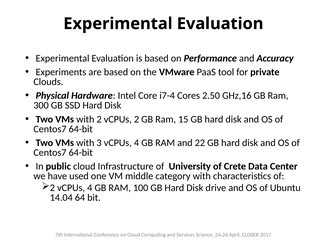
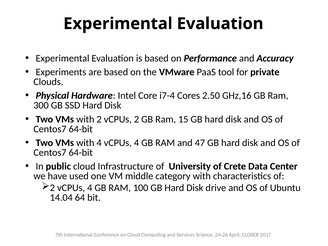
with 3: 3 -> 4
22: 22 -> 47
